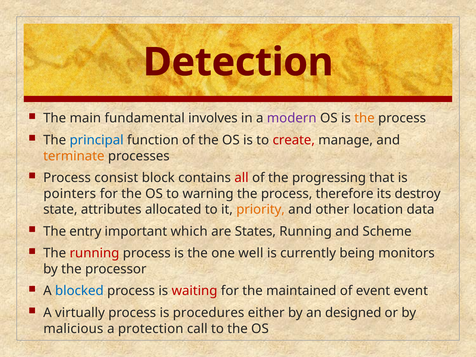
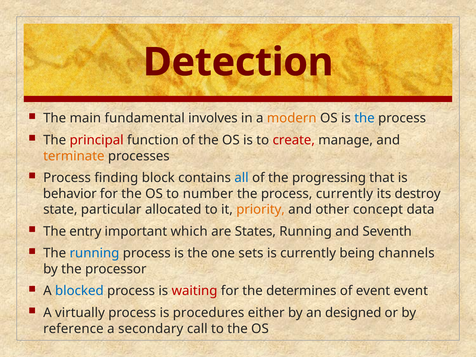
modern colour: purple -> orange
the at (364, 118) colour: orange -> blue
principal colour: blue -> red
consist: consist -> finding
all colour: red -> blue
pointers: pointers -> behavior
warning: warning -> number
process therefore: therefore -> currently
attributes: attributes -> particular
location: location -> concept
Scheme: Scheme -> Seventh
running at (94, 253) colour: red -> blue
well: well -> sets
monitors: monitors -> channels
maintained: maintained -> determines
malicious: malicious -> reference
protection: protection -> secondary
